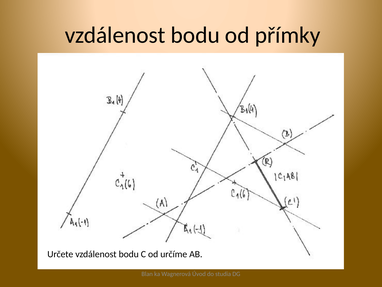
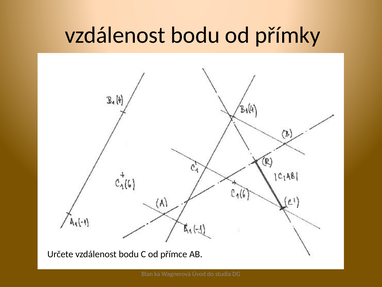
určíme: určíme -> přímce
